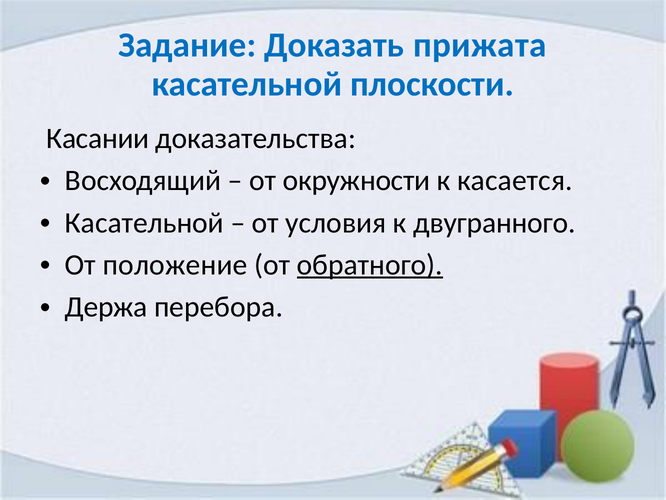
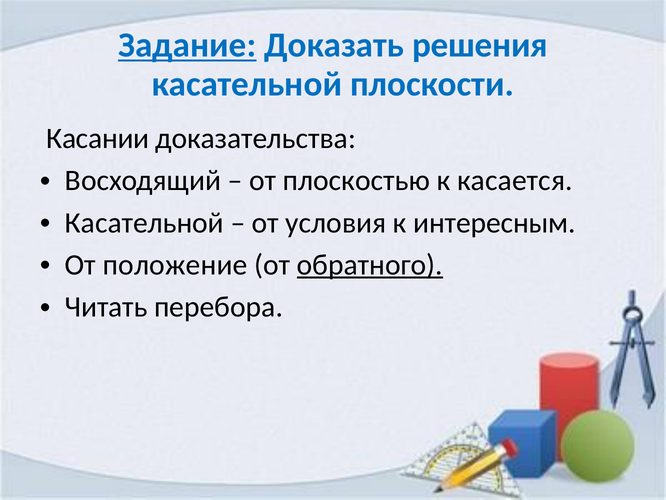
Задание underline: none -> present
прижата: прижата -> решения
окружности: окружности -> плоскостью
двугранного: двугранного -> интересным
Держа: Держа -> Читать
